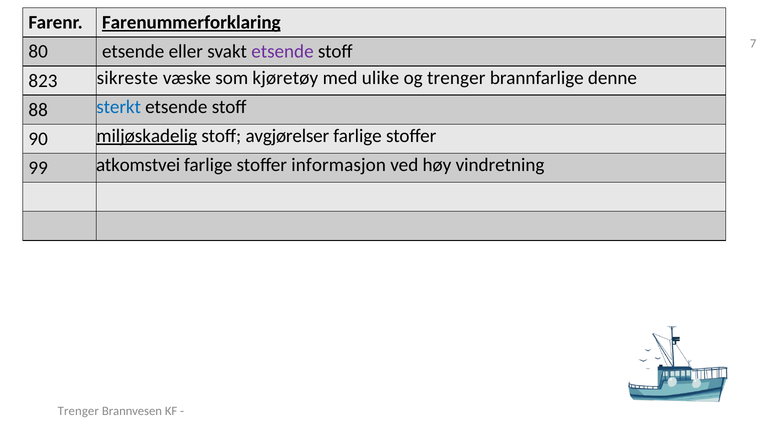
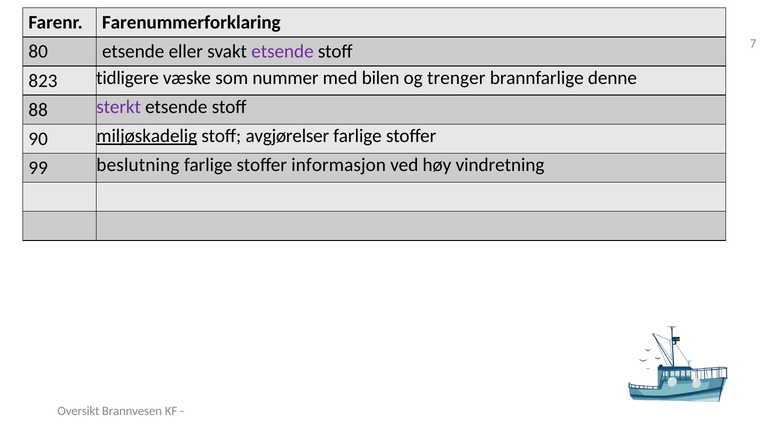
Farenummerforklaring underline: present -> none
sikreste: sikreste -> tidligere
kjøretøy: kjøretøy -> nummer
ulike: ulike -> bilen
sterkt colour: blue -> purple
atkomstvei: atkomstvei -> beslutning
Trenger at (78, 411): Trenger -> Oversikt
